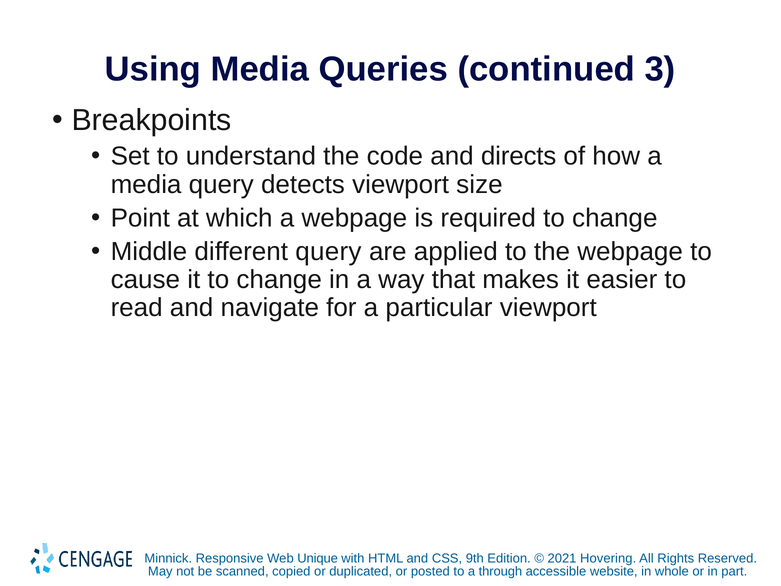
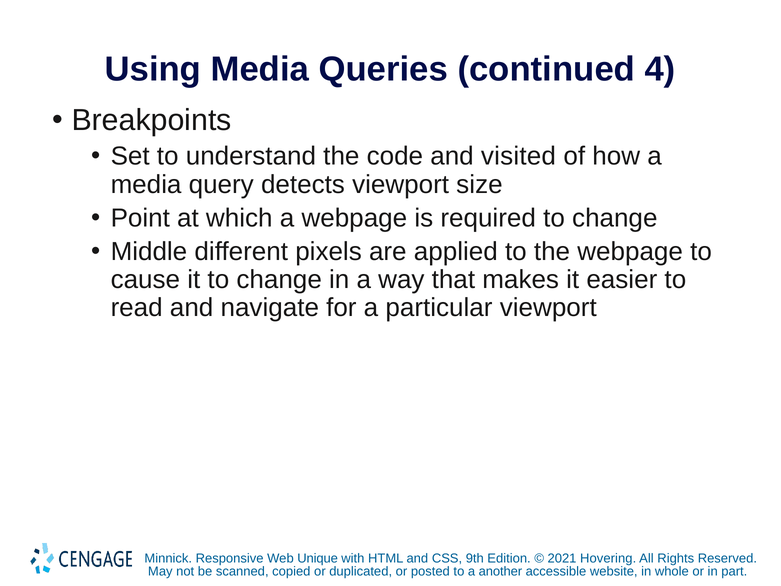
3: 3 -> 4
directs: directs -> visited
different query: query -> pixels
through: through -> another
